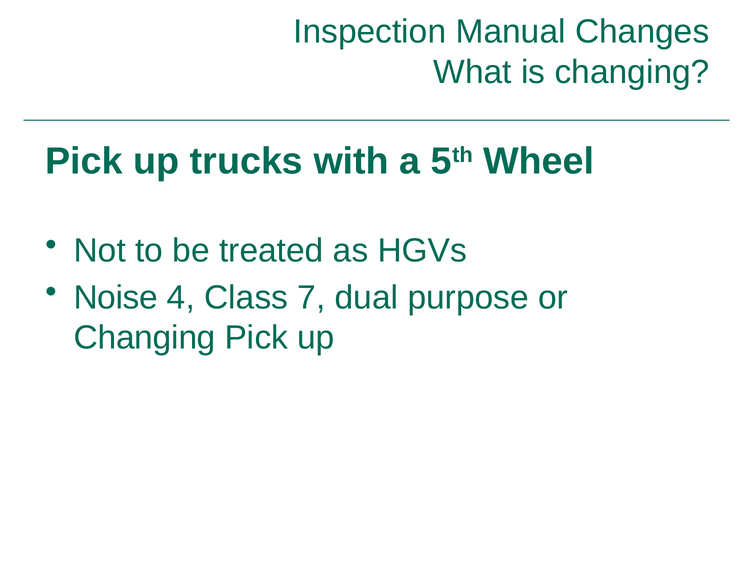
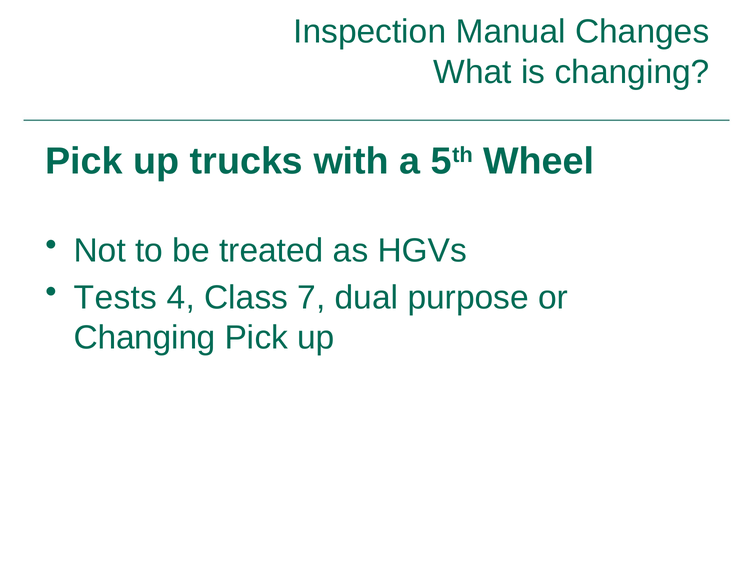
Noise: Noise -> Tests
